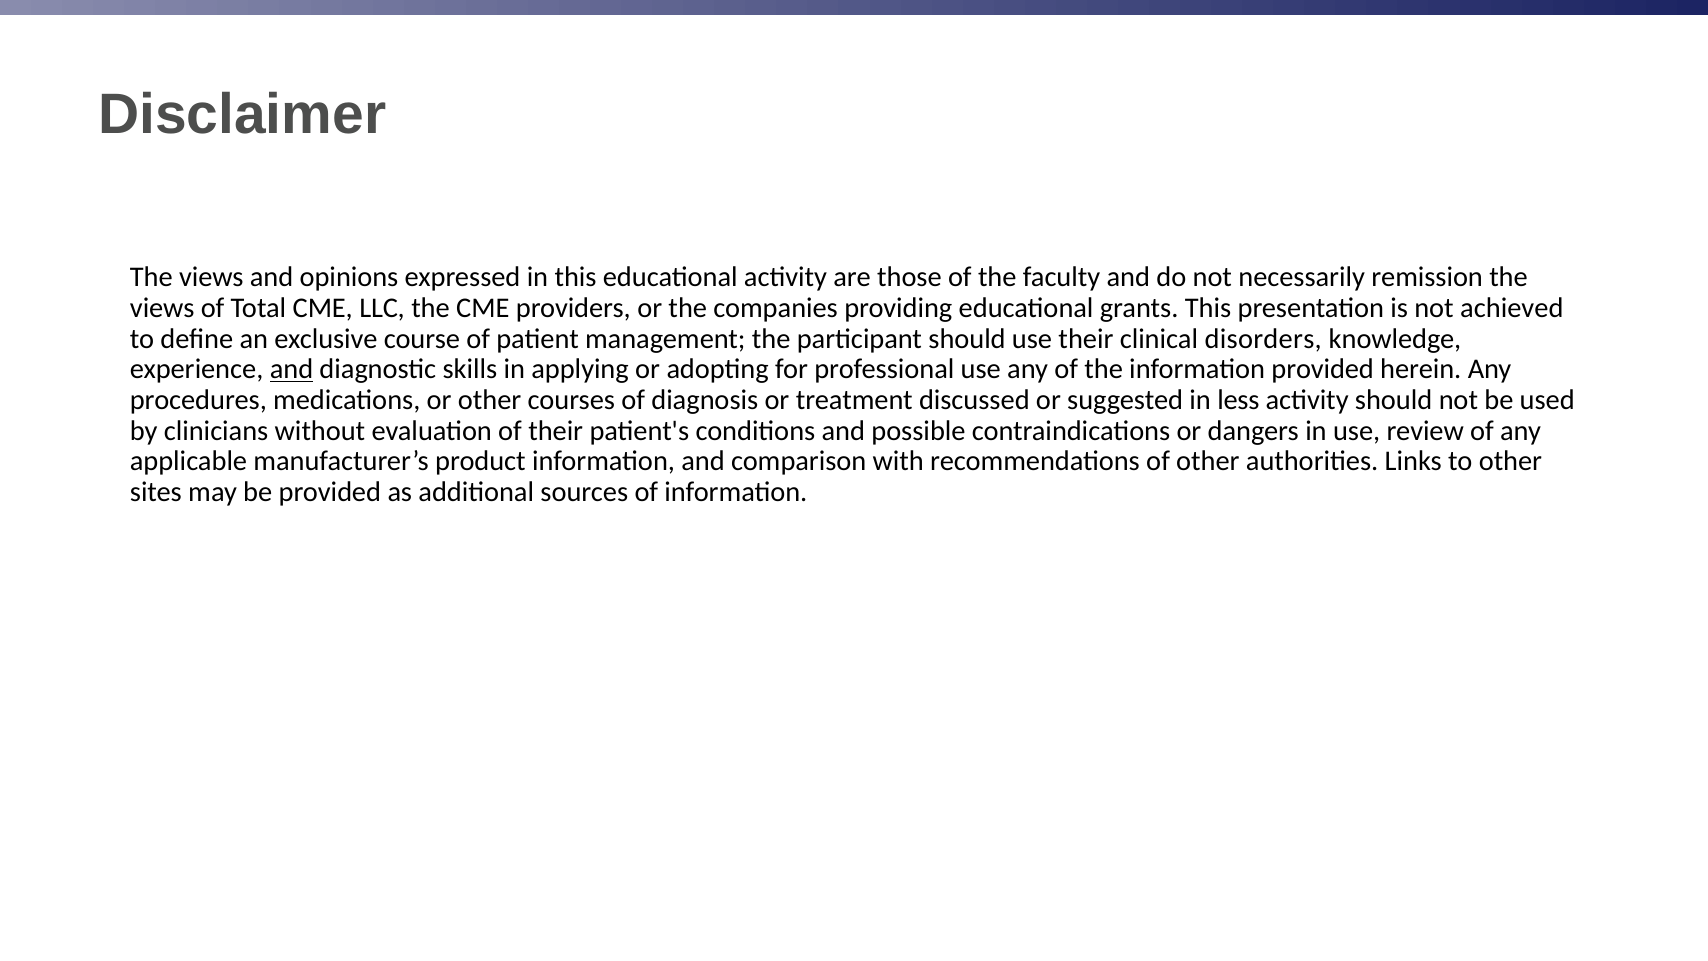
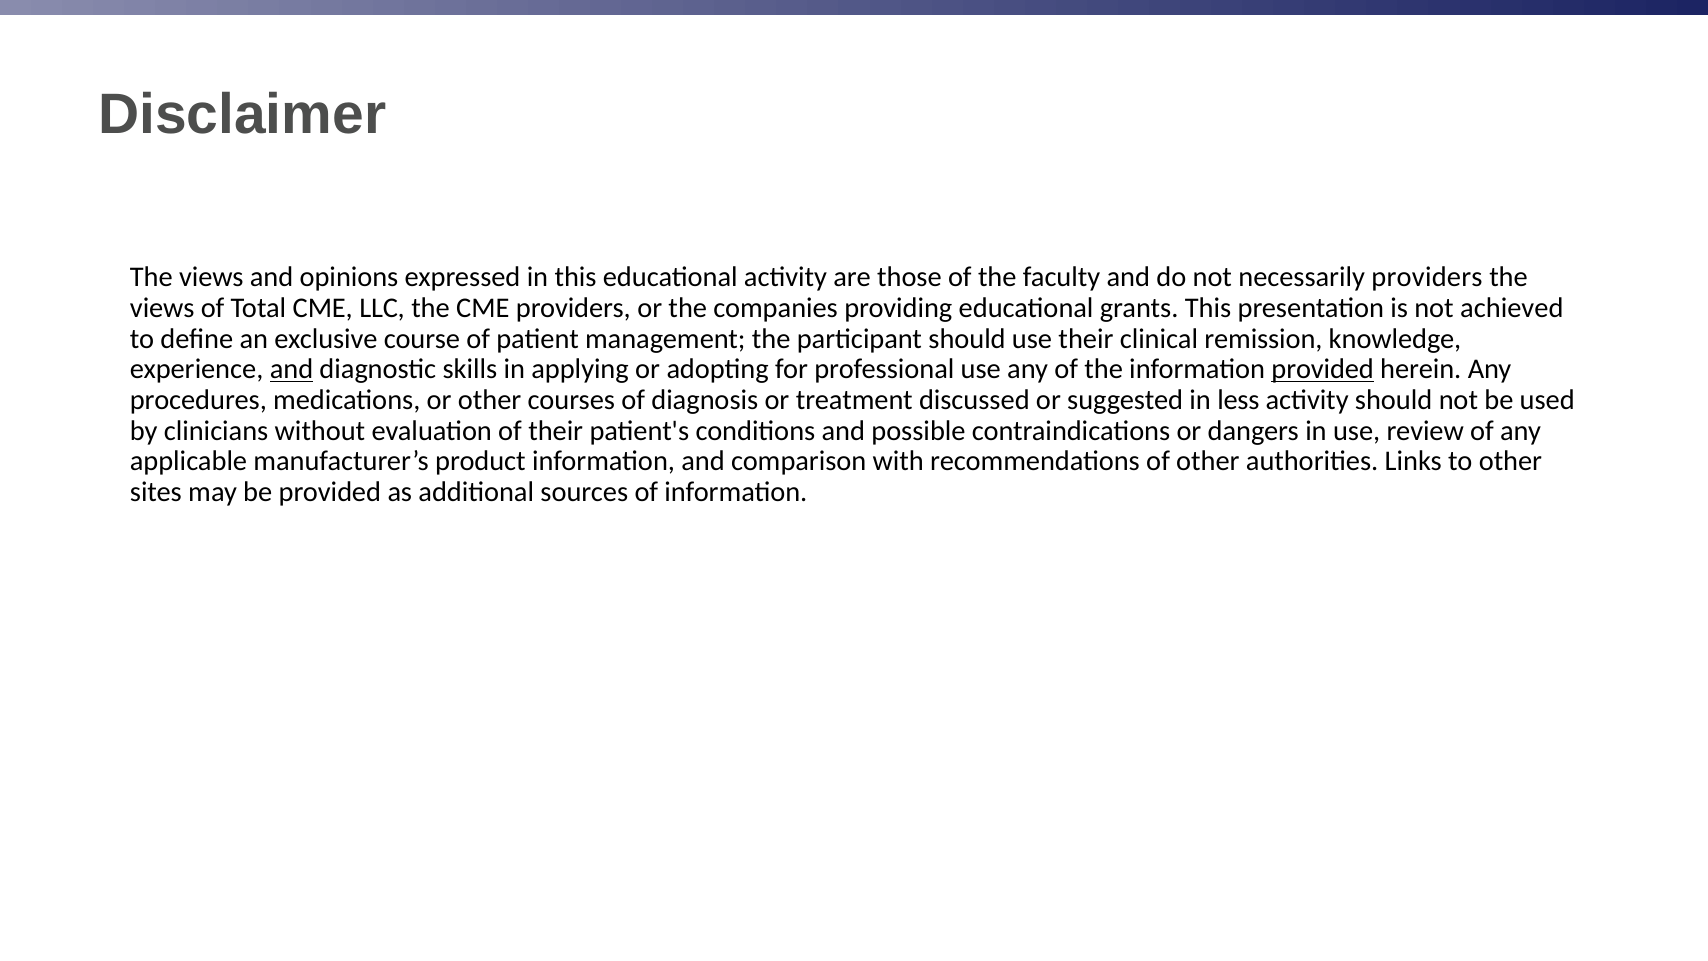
necessarily remission: remission -> providers
disorders: disorders -> remission
provided at (1323, 369) underline: none -> present
